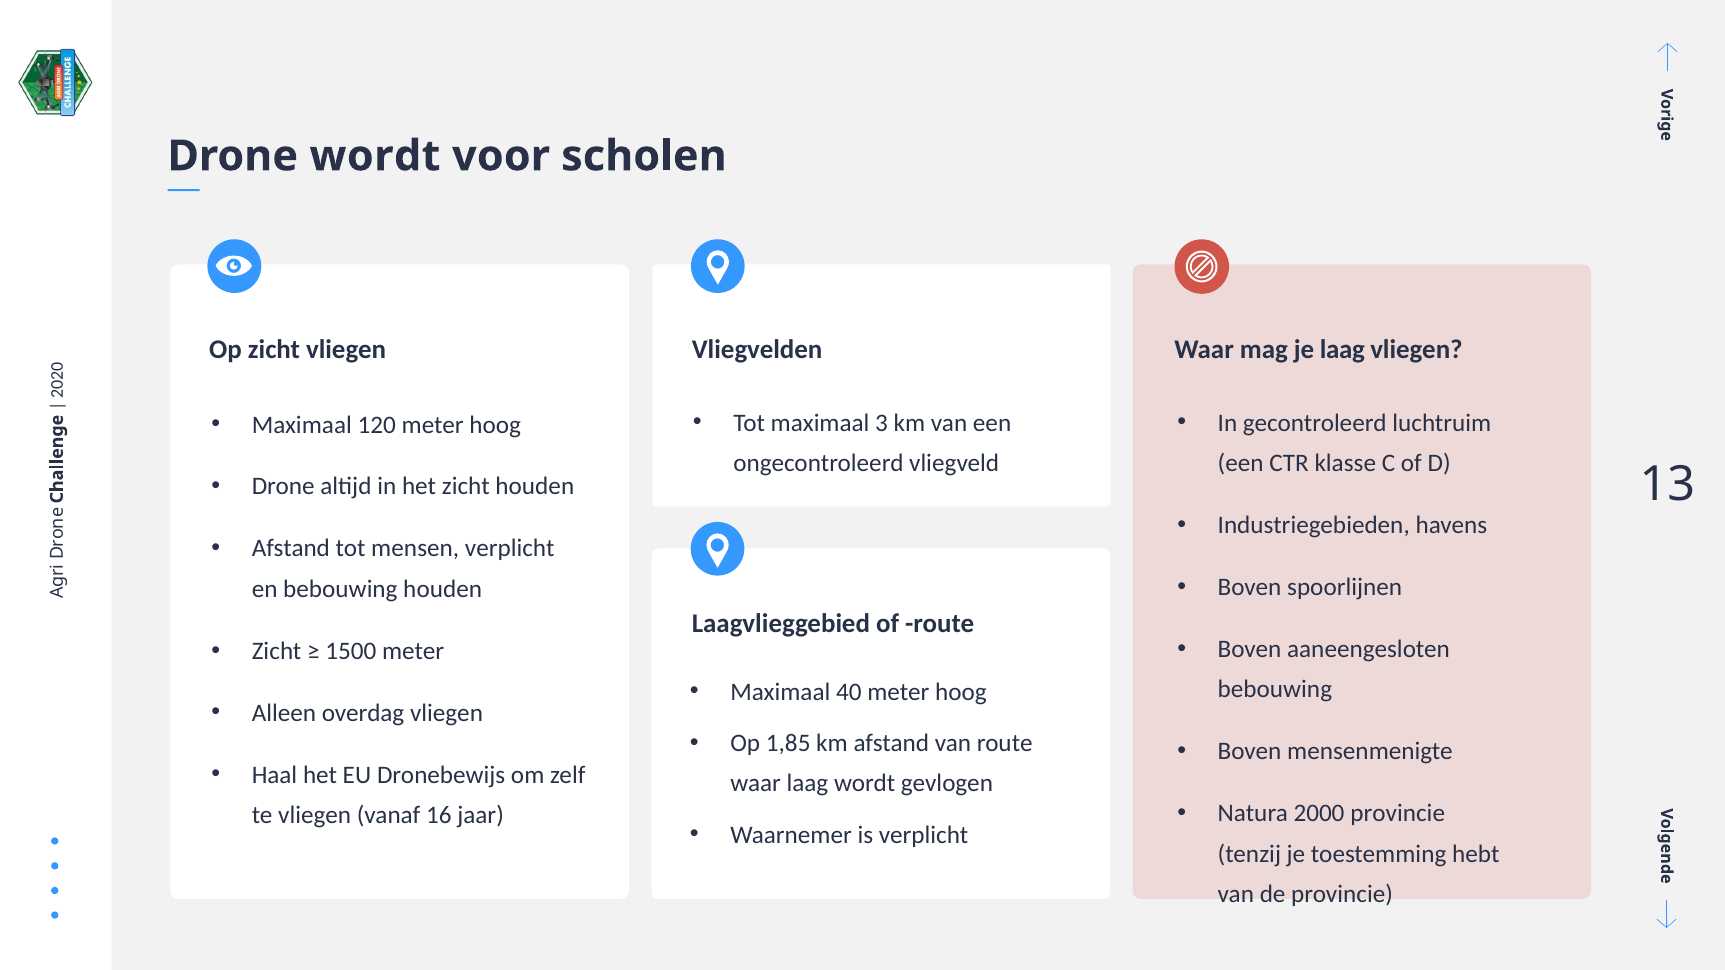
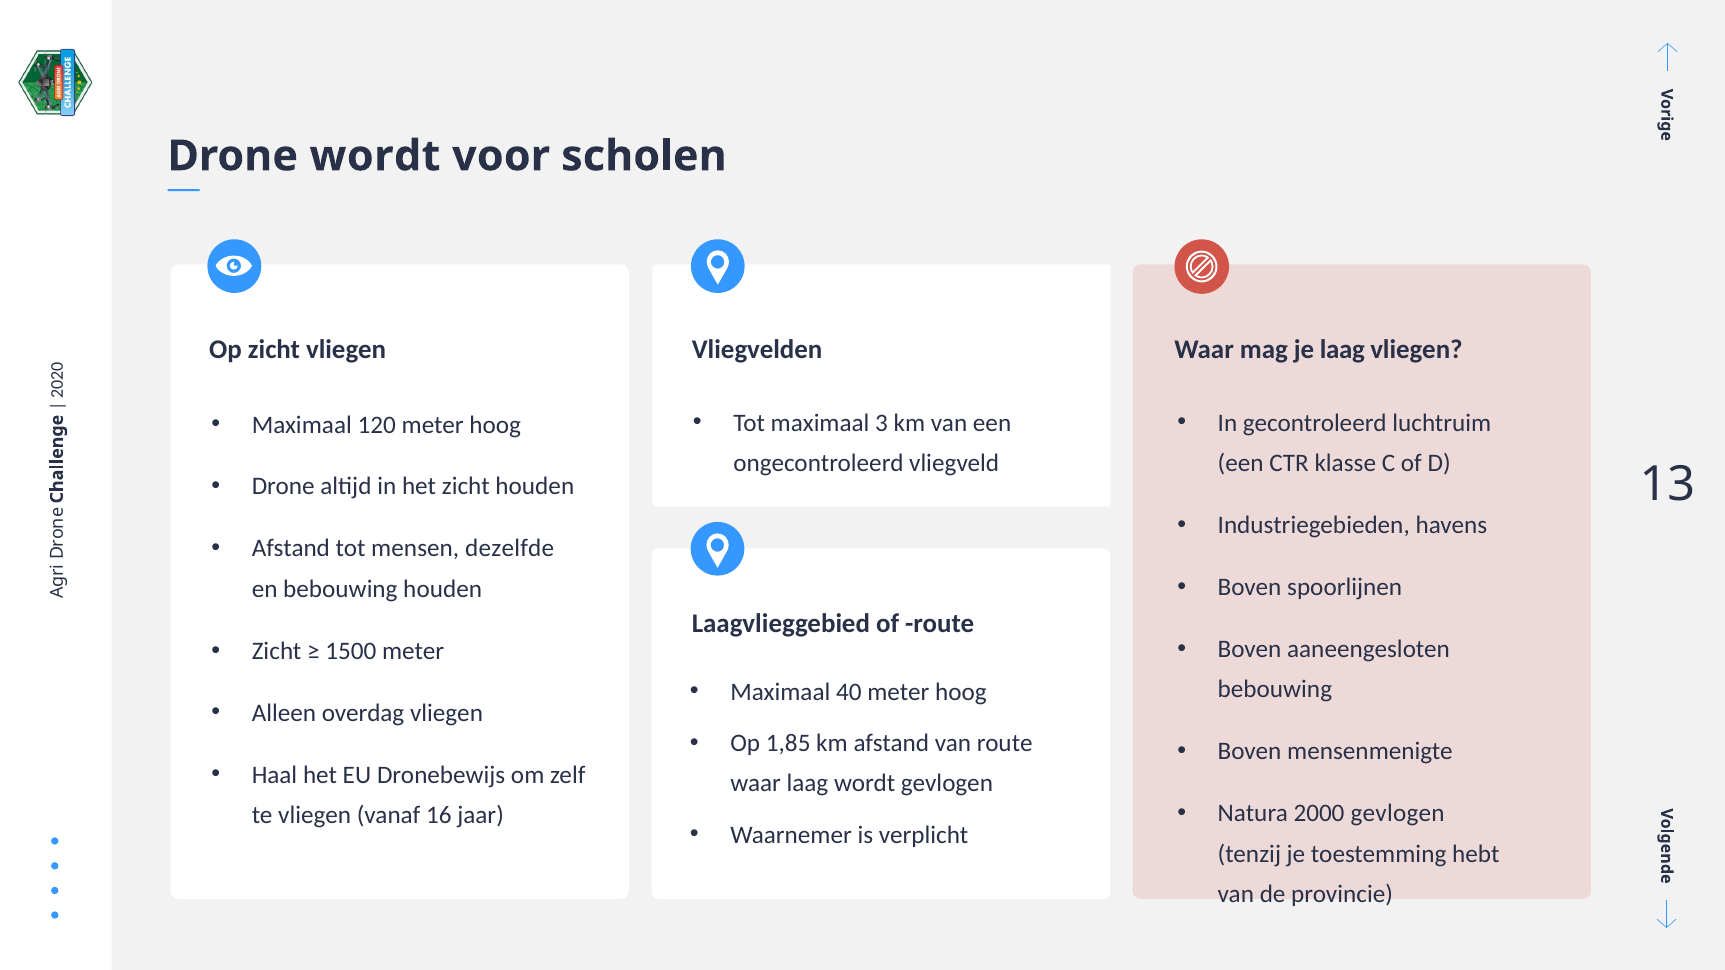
mensen verplicht: verplicht -> dezelfde
2000 provincie: provincie -> gevlogen
